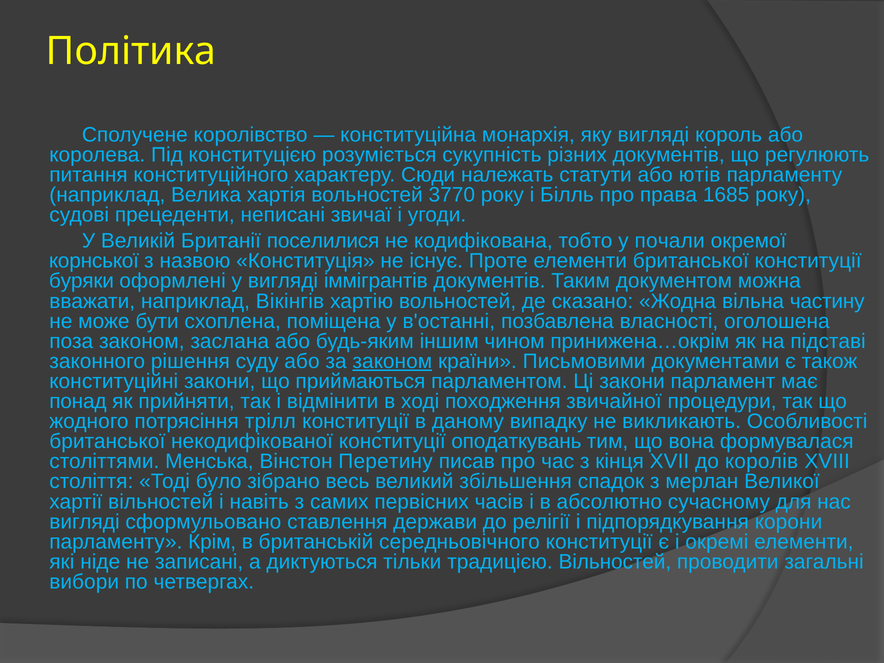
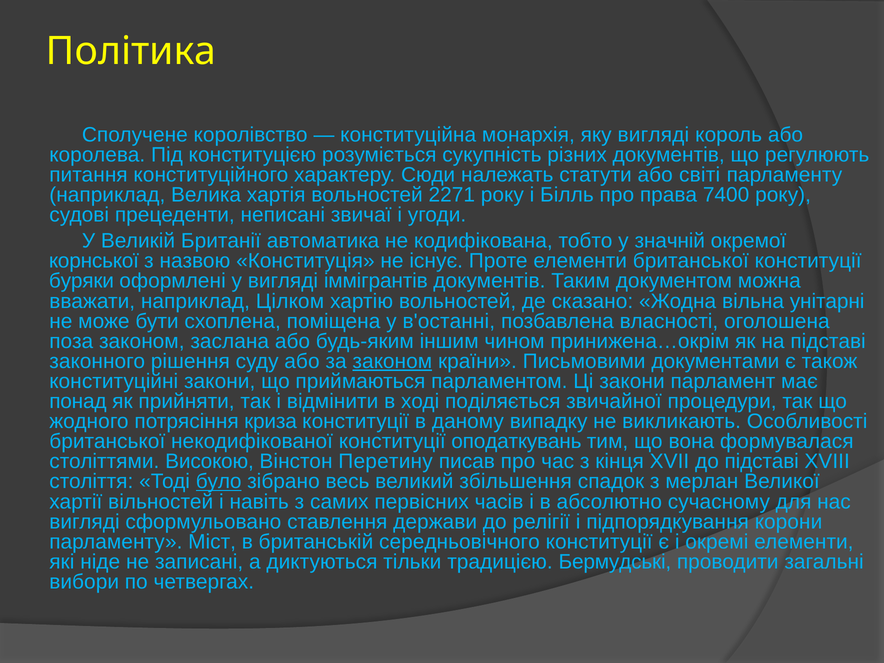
ютів: ютів -> світі
3770: 3770 -> 2271
1685: 1685 -> 7400
поселилися: поселилися -> автоматика
почали: почали -> значній
Вікінгів: Вікінгів -> Цілком
частину: частину -> унітарні
походження: походження -> поділяється
трілл: трілл -> криза
Менська: Менська -> Високою
до королів: королів -> підставі
було underline: none -> present
Крім: Крім -> Міст
традицією Вільностей: Вільностей -> Бермудські
